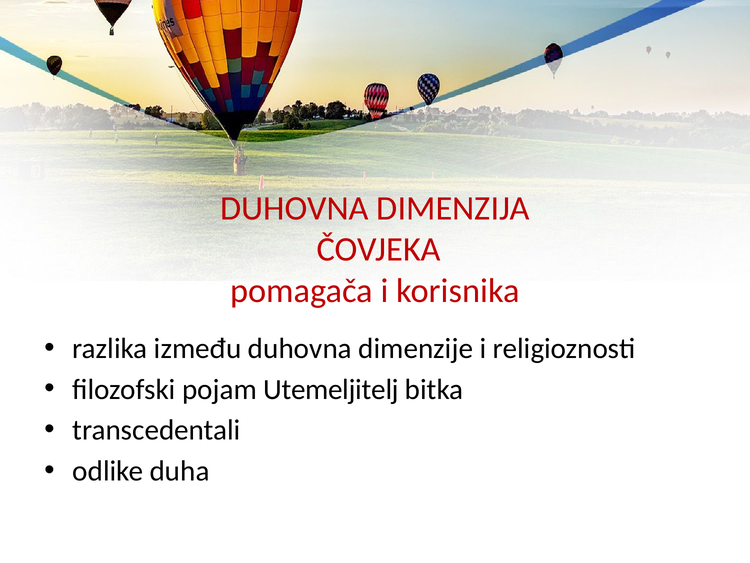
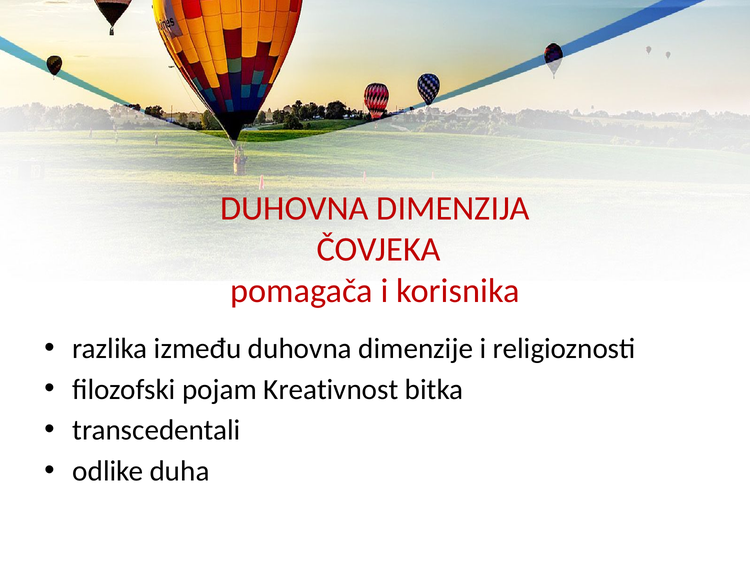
Utemeljitelj: Utemeljitelj -> Kreativnost
